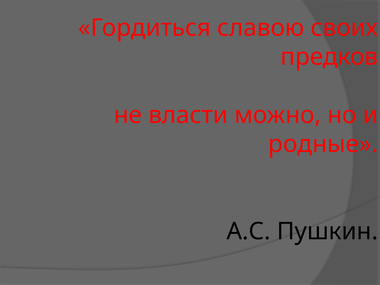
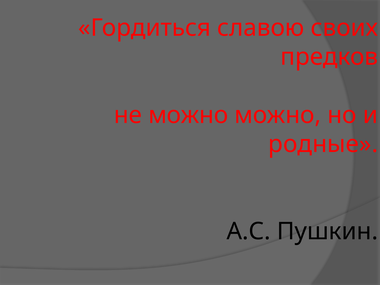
не власти: власти -> можно
